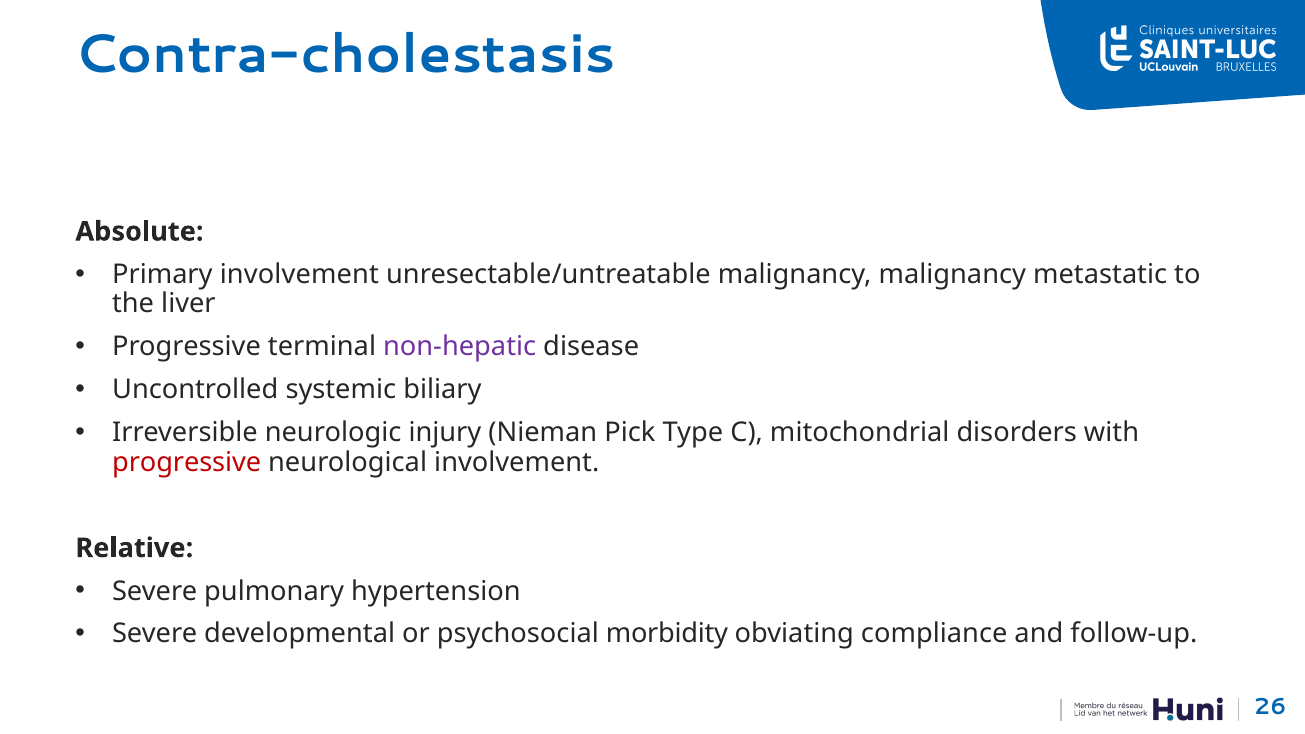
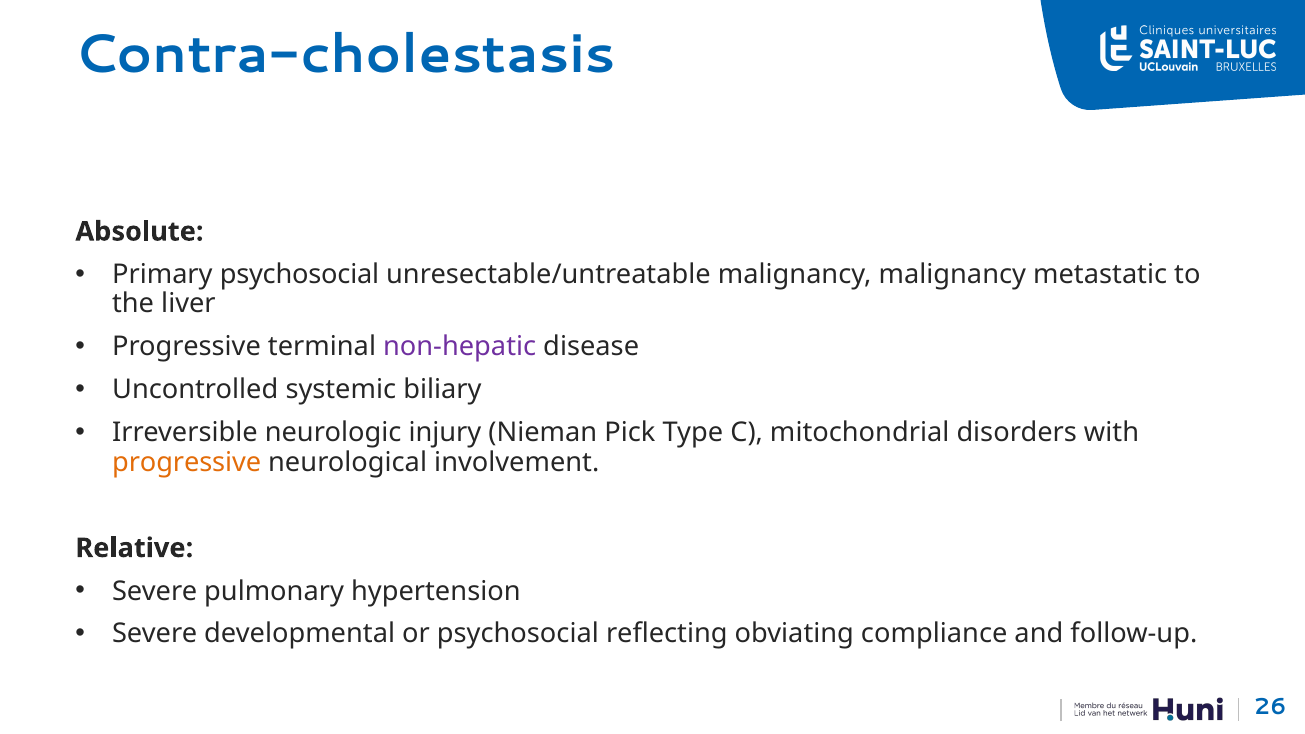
Primary involvement: involvement -> psychosocial
progressive at (187, 462) colour: red -> orange
morbidity: morbidity -> reflecting
